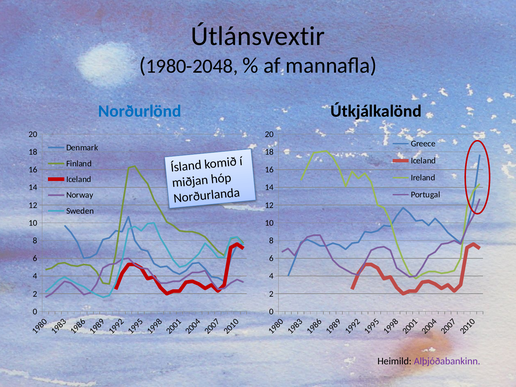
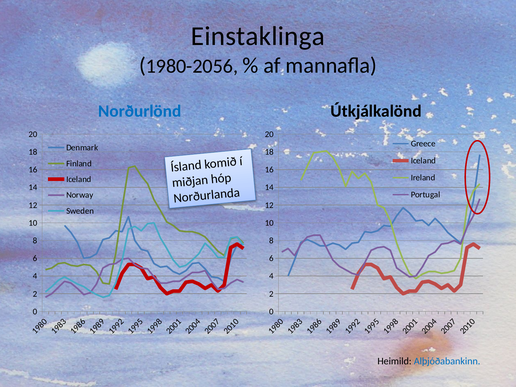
Útlánsvextir: Útlánsvextir -> Einstaklinga
1980-2048: 1980-2048 -> 1980-2056
Alþjóðabankinn colour: purple -> blue
